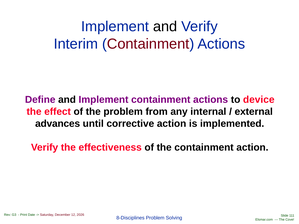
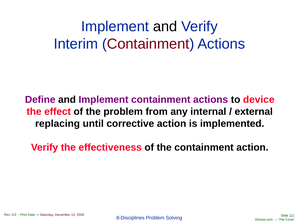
advances: advances -> replacing
